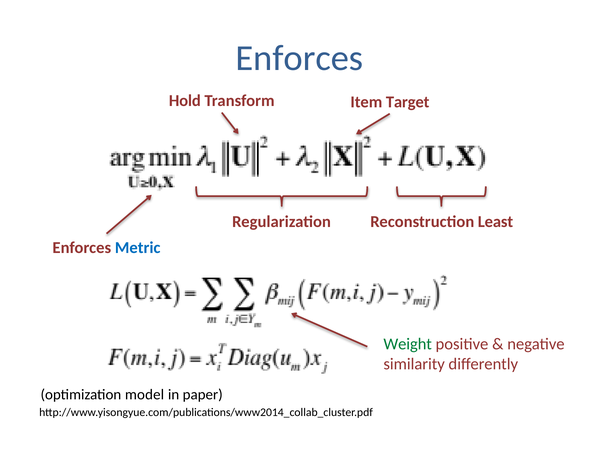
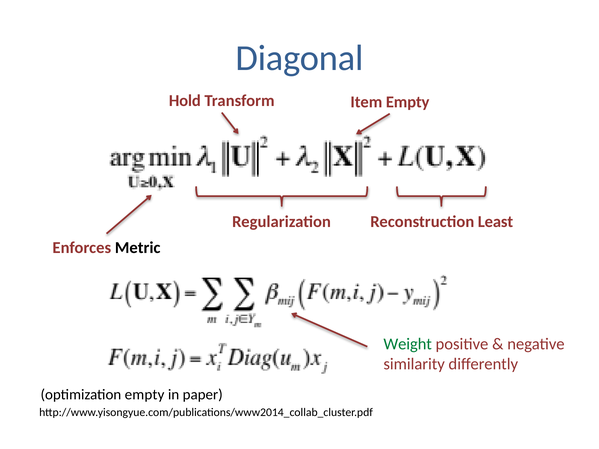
Enforces at (299, 58): Enforces -> Diagonal
Item Target: Target -> Empty
Metric colour: blue -> black
optimization model: model -> empty
